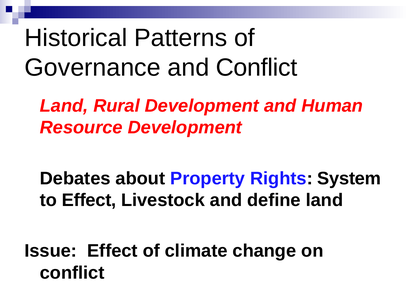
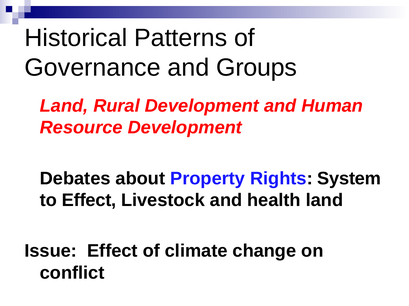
and Conflict: Conflict -> Groups
define: define -> health
